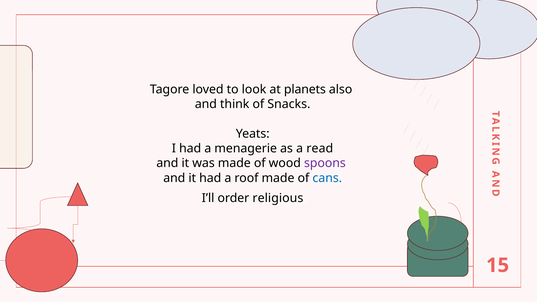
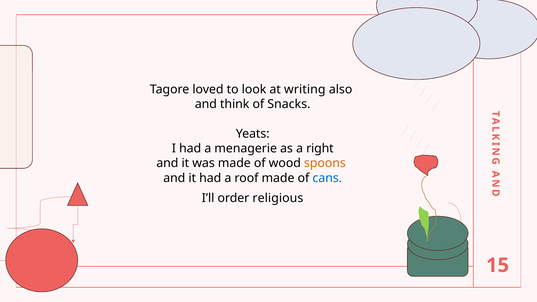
planets: planets -> writing
read: read -> right
spoons colour: purple -> orange
